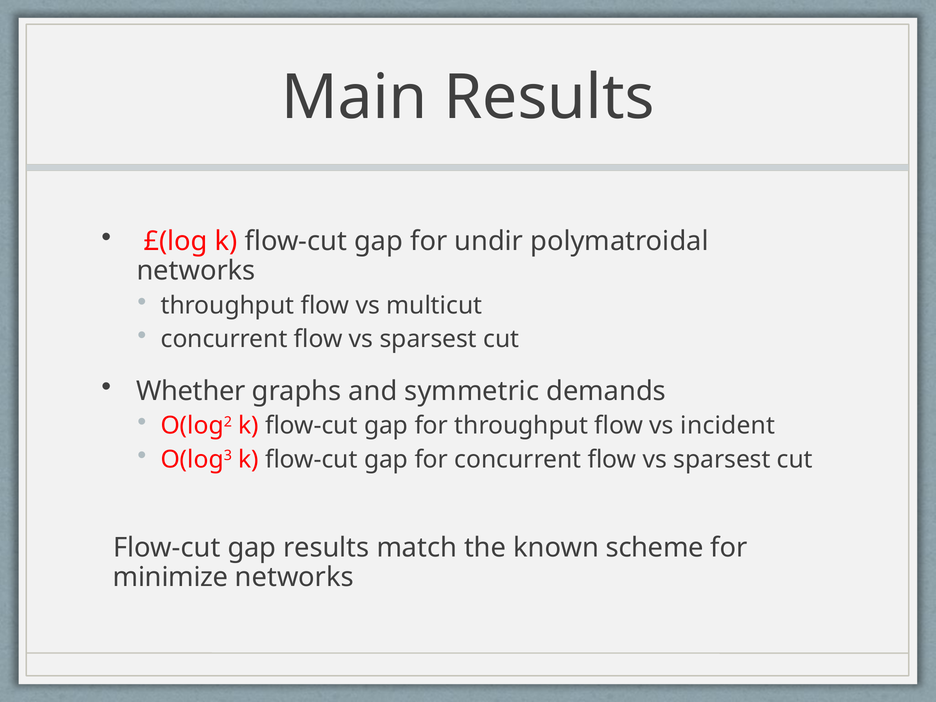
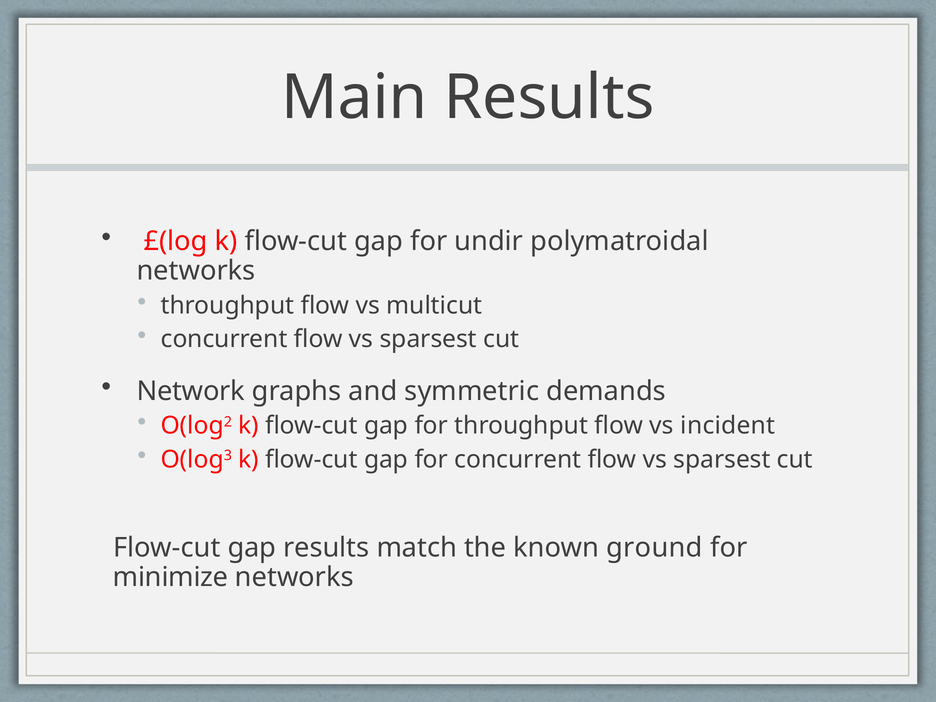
Whether: Whether -> Network
scheme: scheme -> ground
